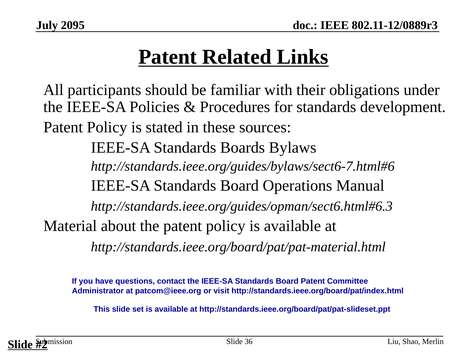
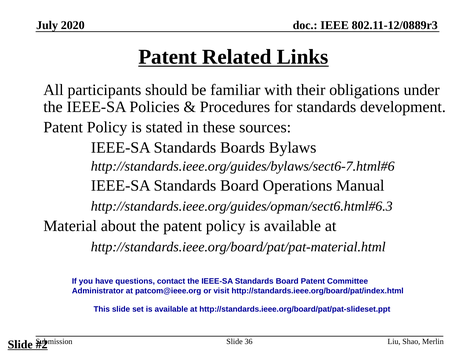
2095: 2095 -> 2020
